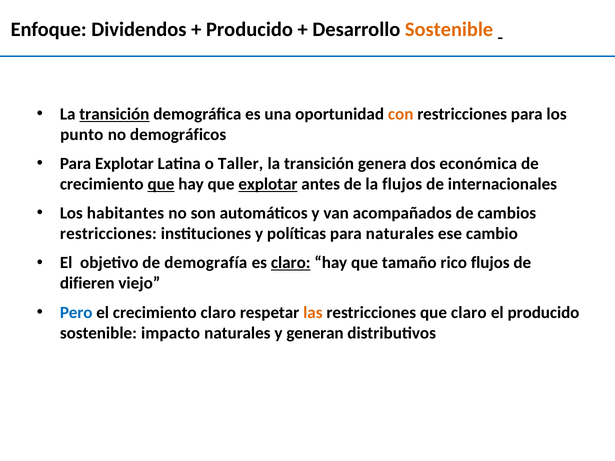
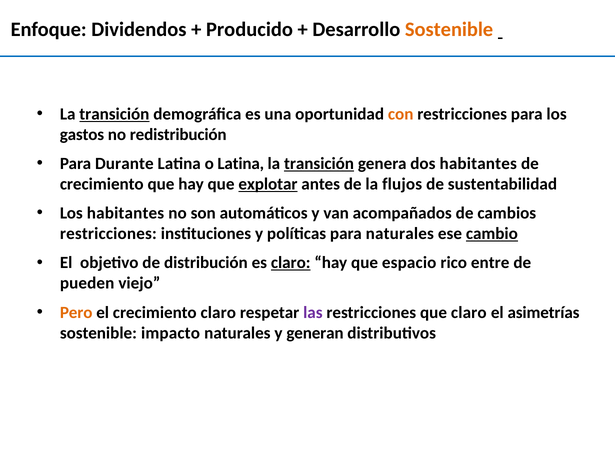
punto: punto -> gastos
demográficos: demográficos -> redistribución
Para Explotar: Explotar -> Durante
o Taller: Taller -> Latina
transición at (319, 164) underline: none -> present
dos económica: económica -> habitantes
que at (161, 184) underline: present -> none
internacionales: internacionales -> sustentabilidad
cambio underline: none -> present
demografía: demografía -> distribución
tamaño: tamaño -> espacio
rico flujos: flujos -> entre
difieren: difieren -> pueden
Pero colour: blue -> orange
las colour: orange -> purple
el producido: producido -> asimetrías
